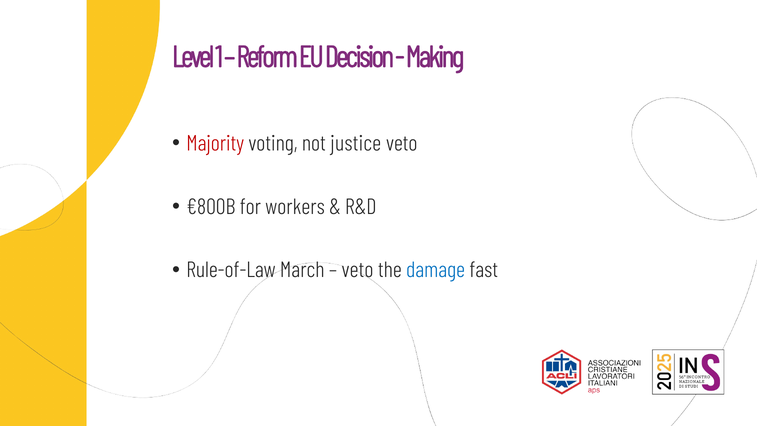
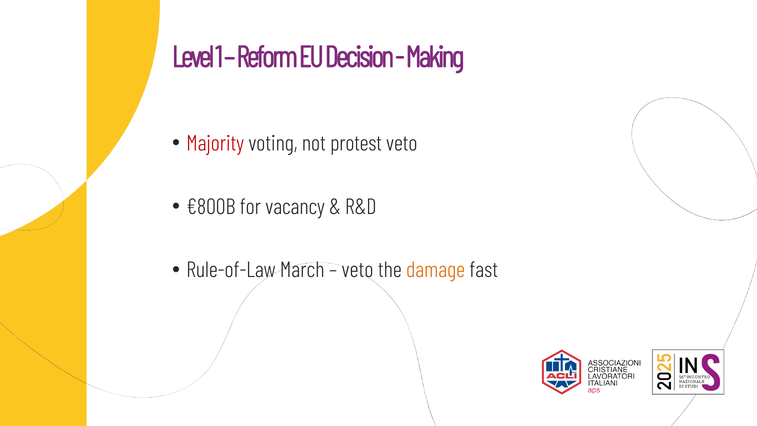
justice: justice -> protest
workers: workers -> vacancy
damage colour: blue -> orange
